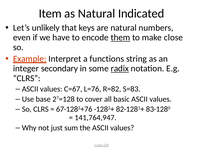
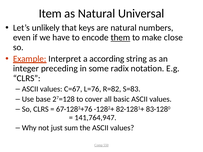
Indicated: Indicated -> Universal
functions: functions -> according
secondary: secondary -> preceding
radix underline: present -> none
